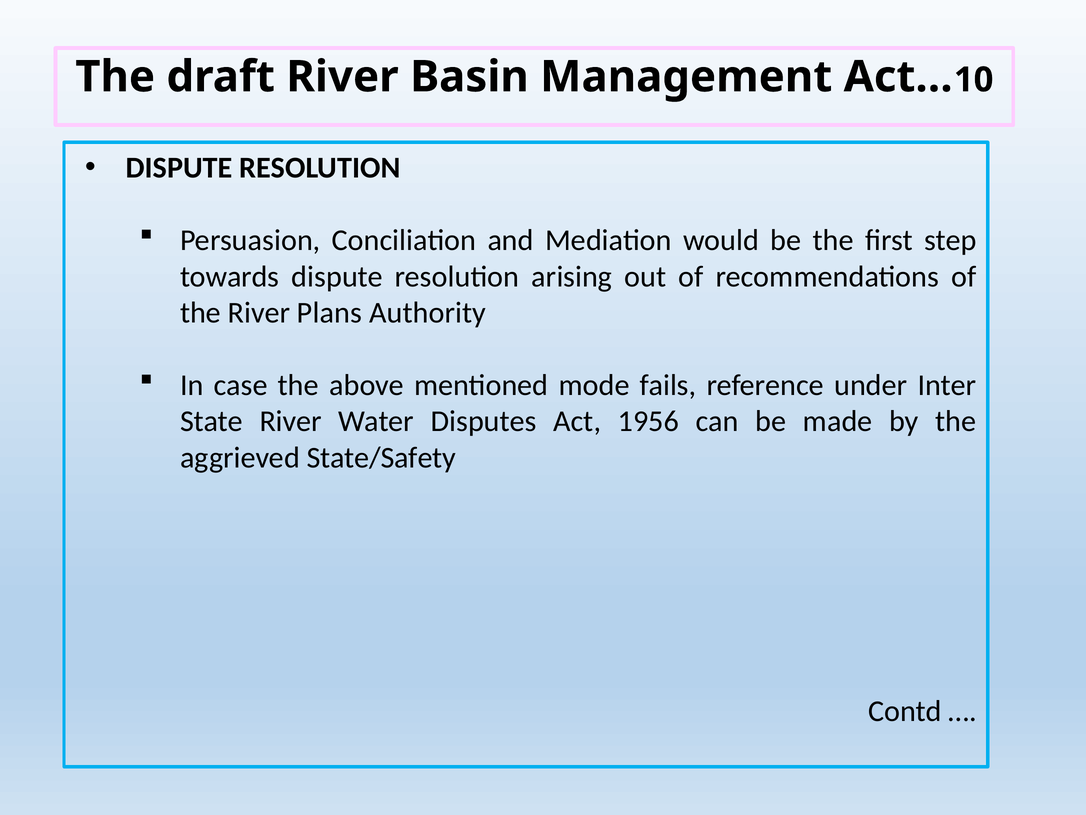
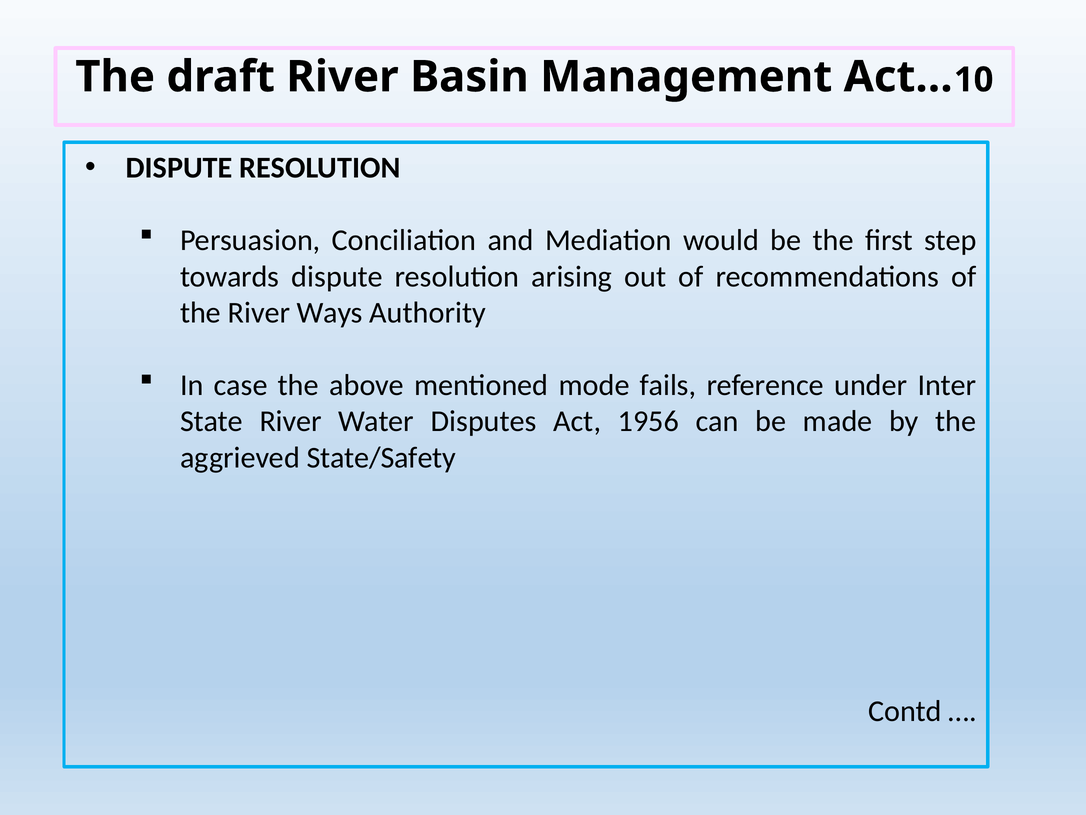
Plans: Plans -> Ways
